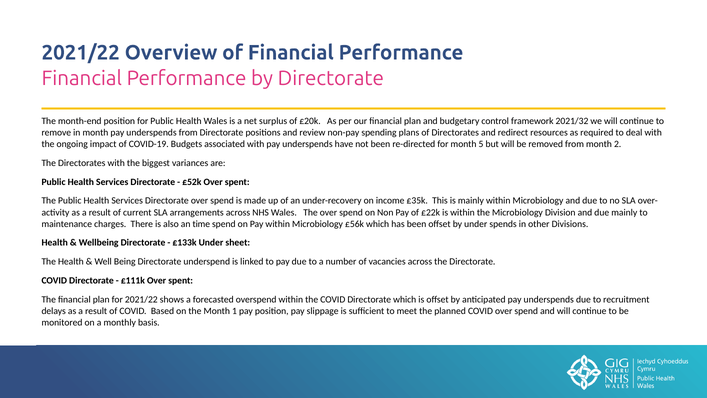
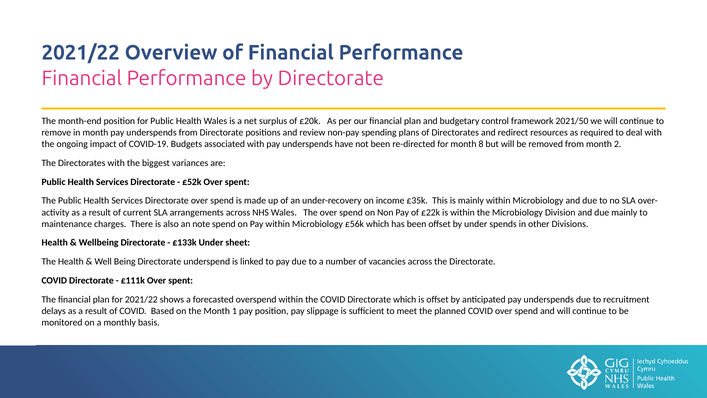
2021/32: 2021/32 -> 2021/50
5: 5 -> 8
time: time -> note
